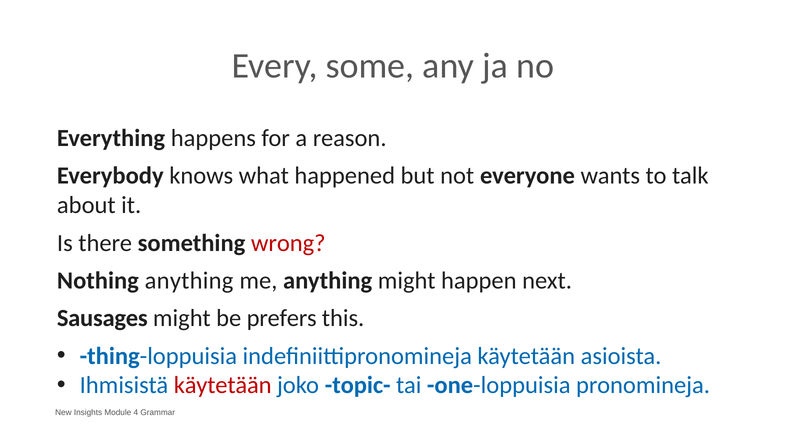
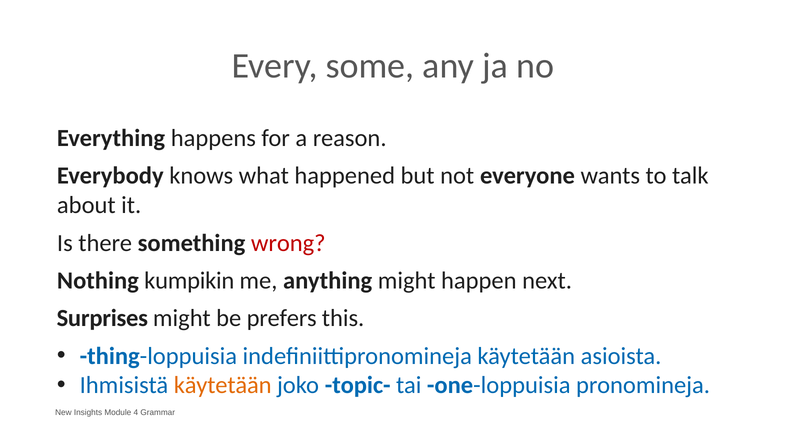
Nothing anything: anything -> kumpikin
Sausages: Sausages -> Surprises
käytetään at (223, 385) colour: red -> orange
